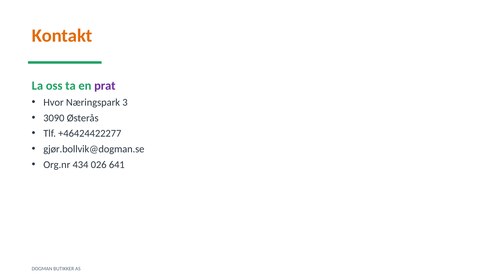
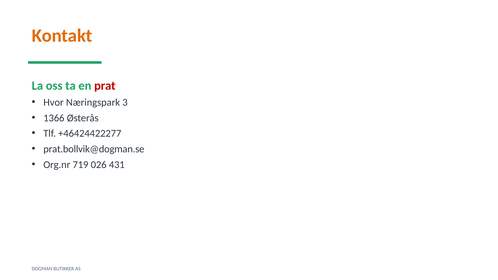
prat colour: purple -> red
3090: 3090 -> 1366
gjør.bollvik@dogman.se: gjør.bollvik@dogman.se -> prat.bollvik@dogman.se
434: 434 -> 719
641: 641 -> 431
